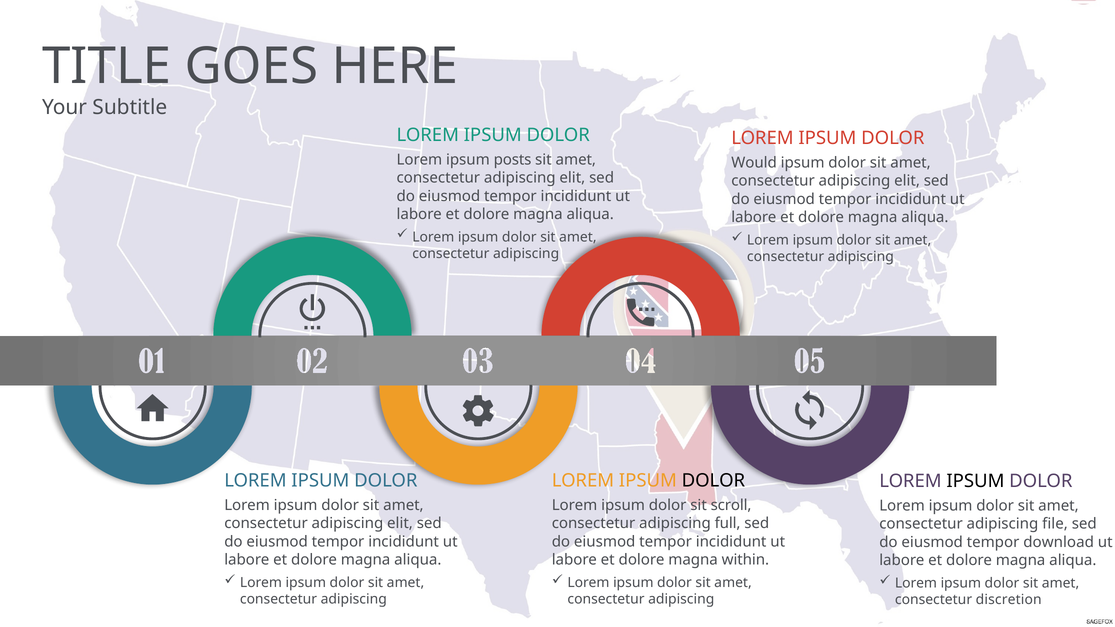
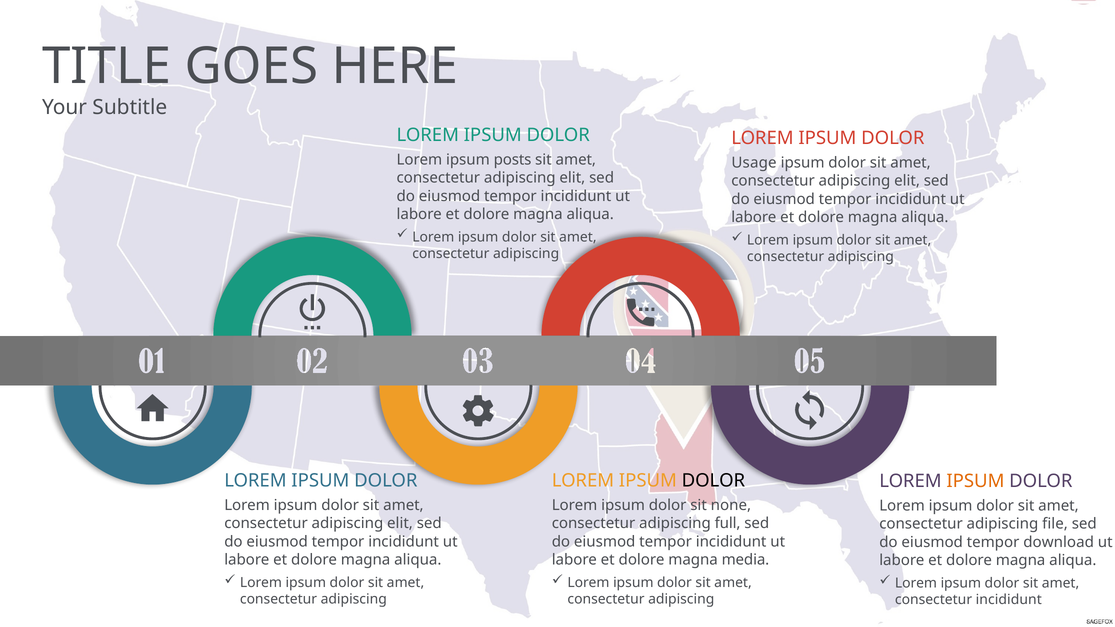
Would: Would -> Usage
IPSUM at (975, 481) colour: black -> orange
scroll: scroll -> none
within: within -> media
consectetur discretion: discretion -> incididunt
